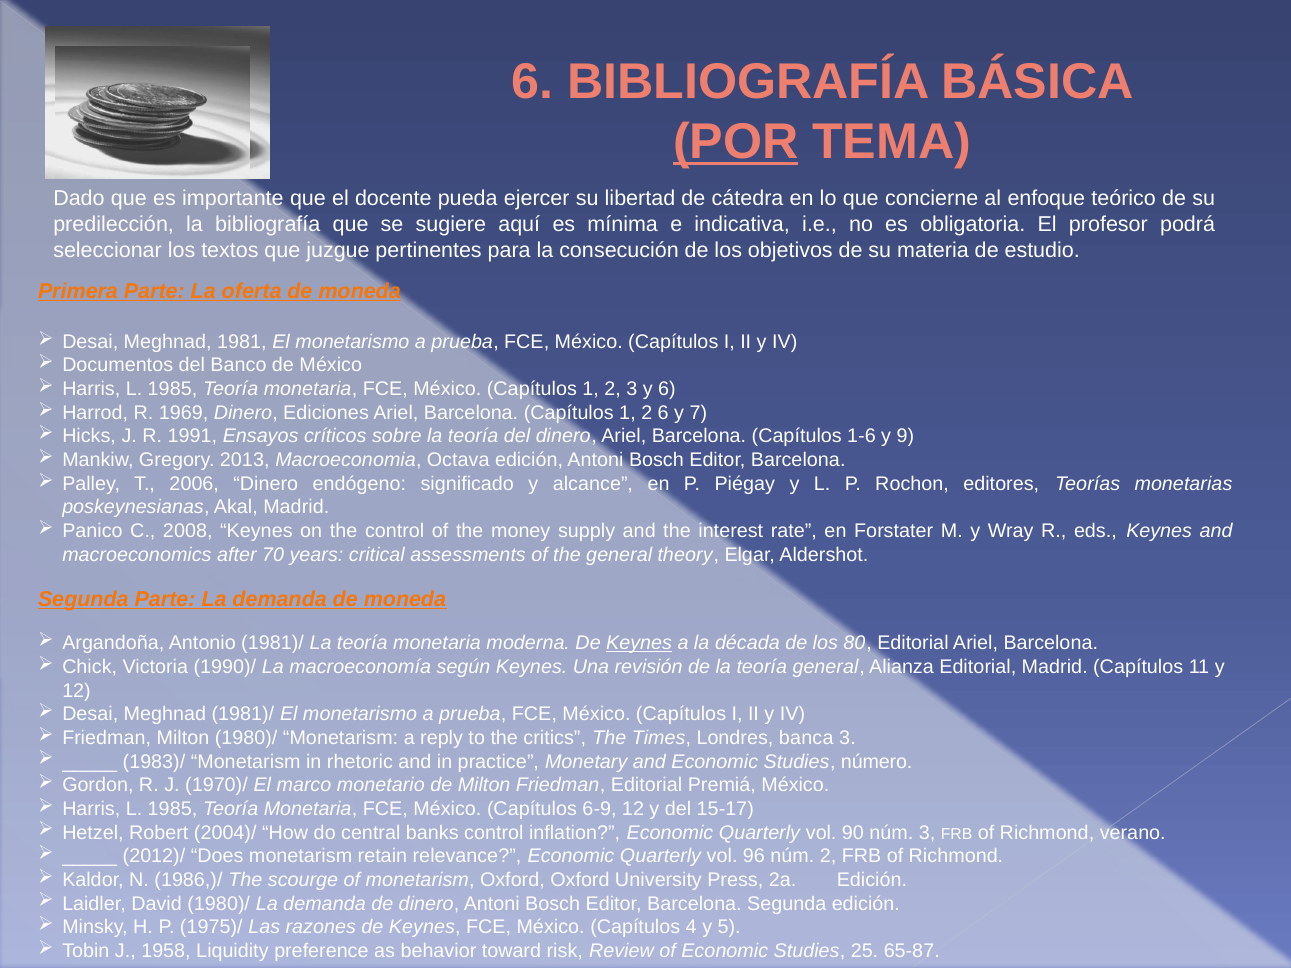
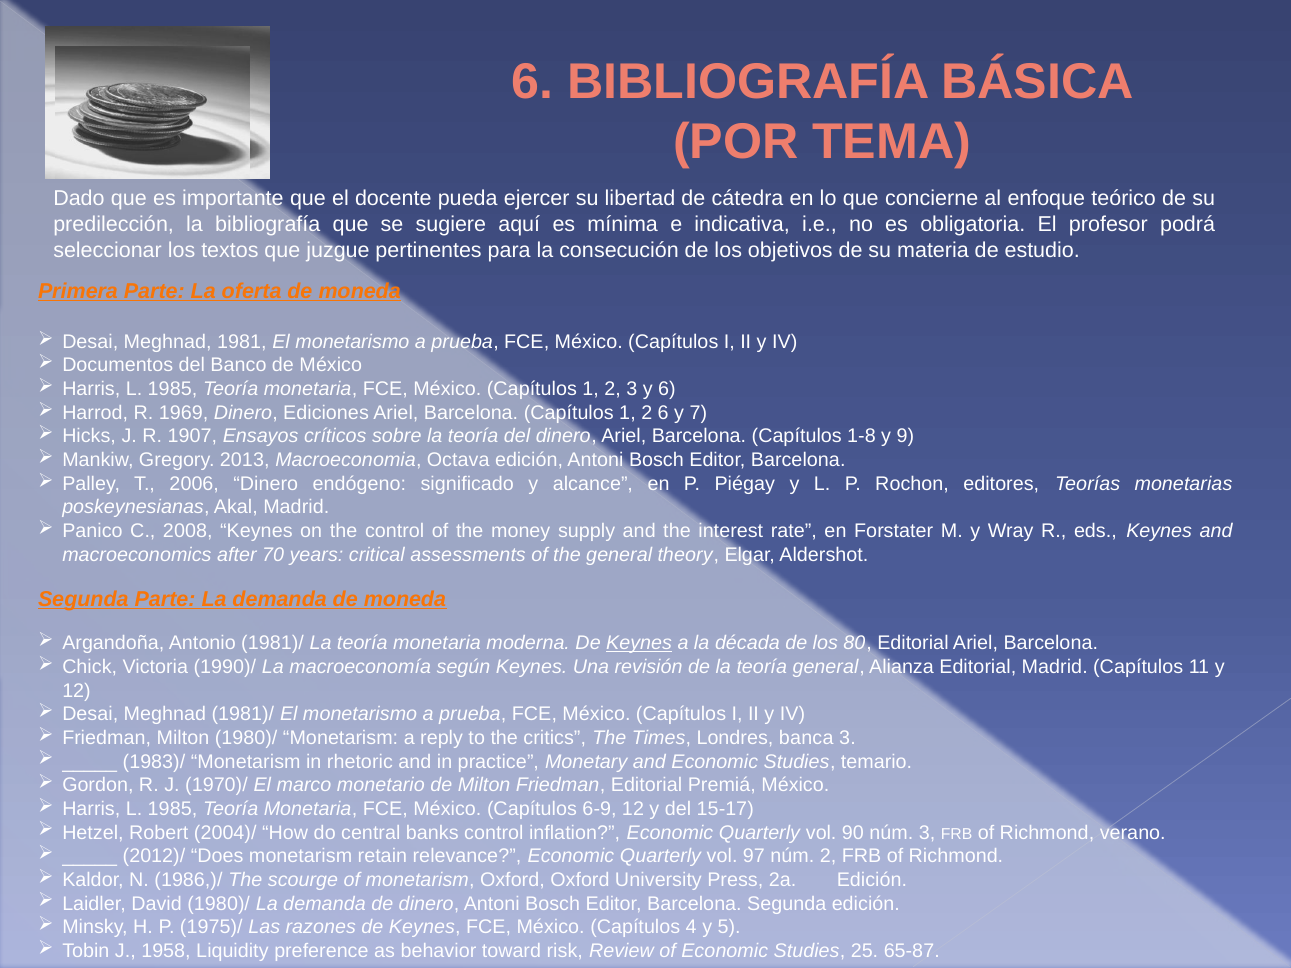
POR underline: present -> none
1991: 1991 -> 1907
1-6: 1-6 -> 1-8
número: número -> temario
96: 96 -> 97
